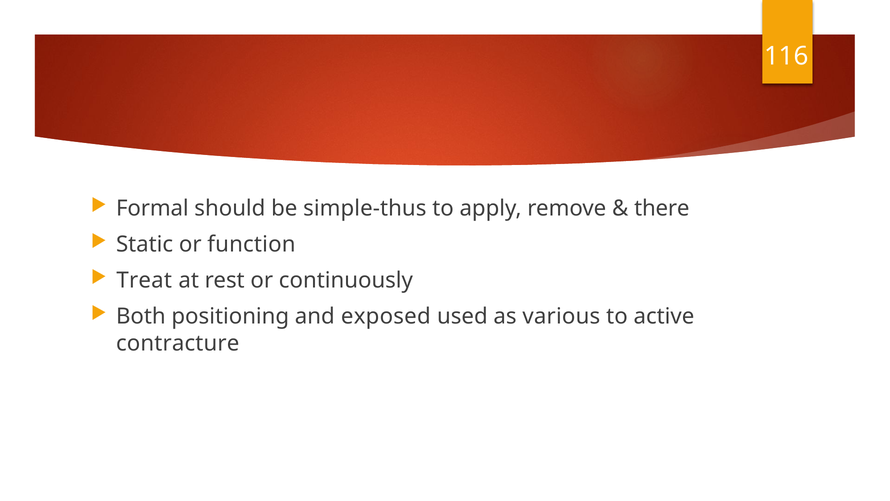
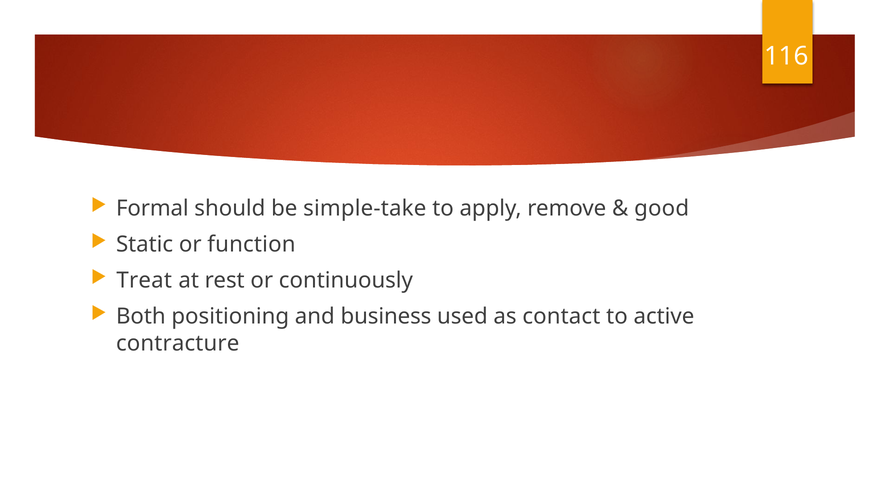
simple-thus: simple-thus -> simple-take
there: there -> good
exposed: exposed -> business
various: various -> contact
